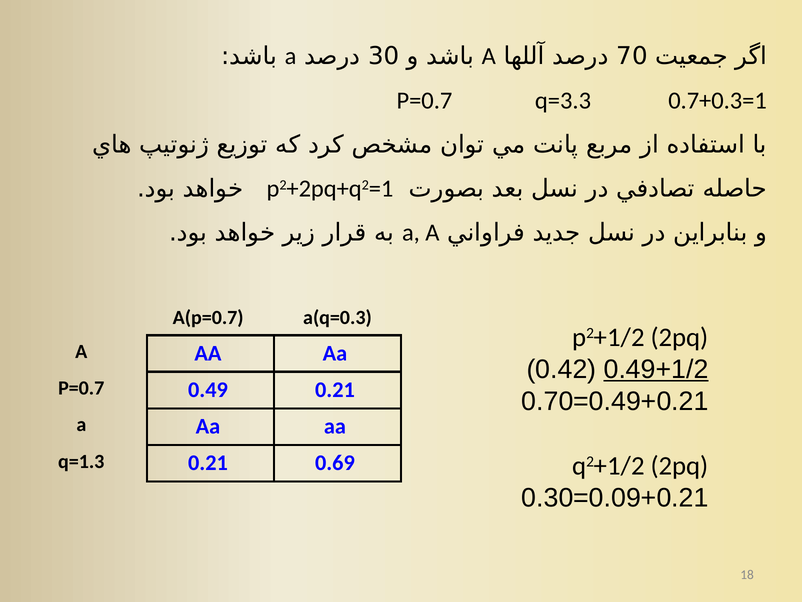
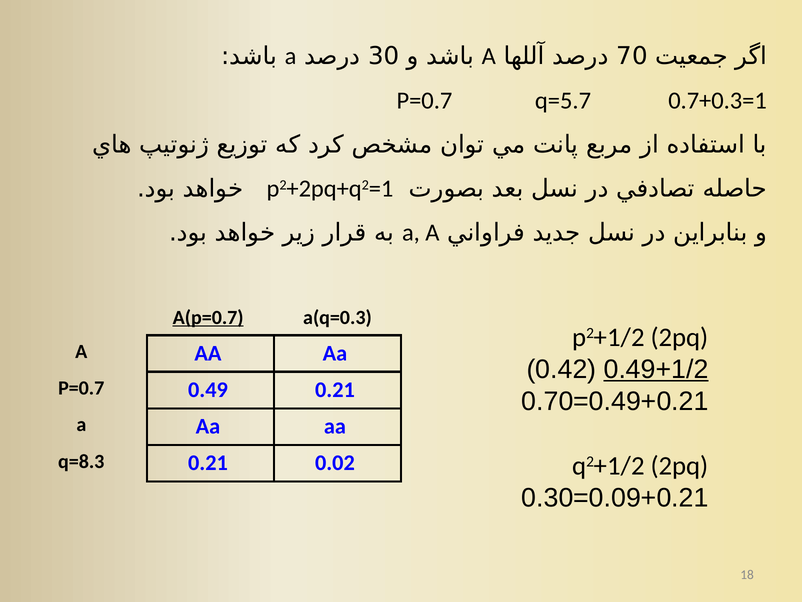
q=3.3: q=3.3 -> q=5.7
A(p=0.7 underline: none -> present
q=1.3: q=1.3 -> q=8.3
0.69: 0.69 -> 0.02
